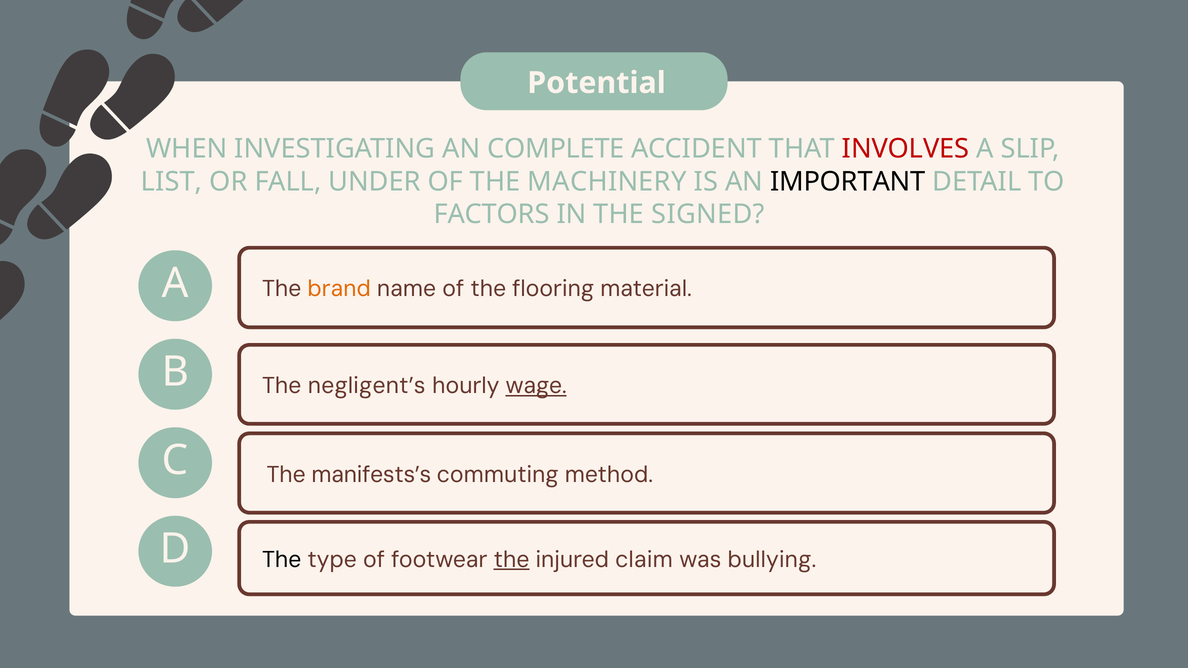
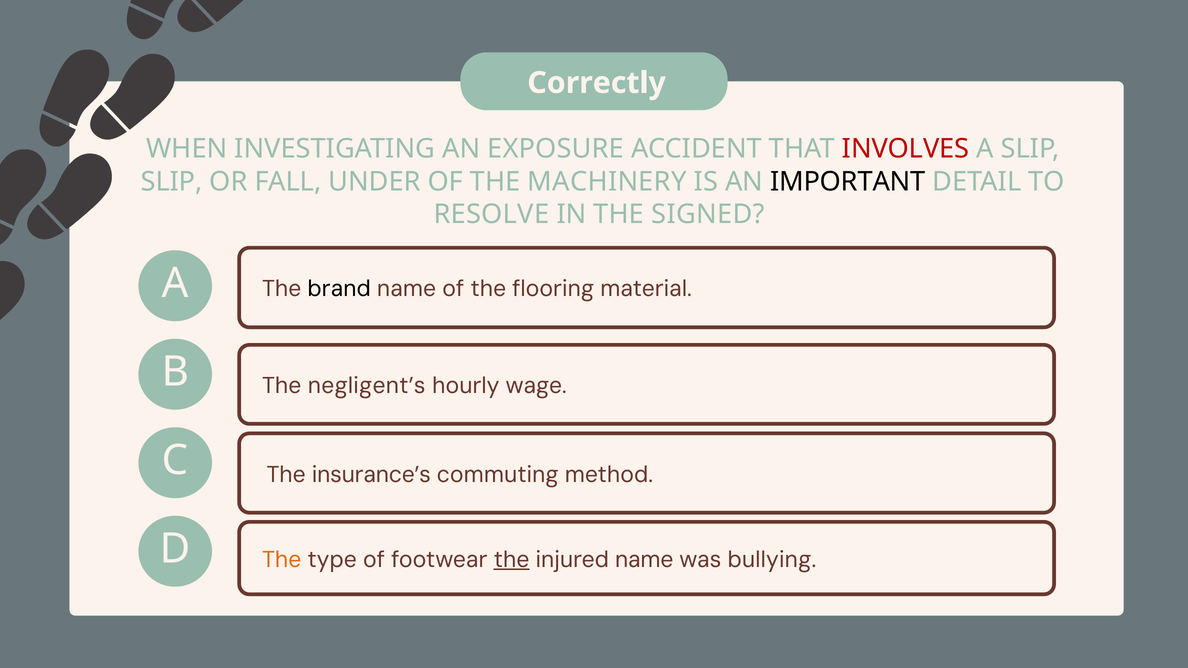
Potential: Potential -> Correctly
COMPLETE: COMPLETE -> EXPOSURE
LIST at (172, 182): LIST -> SLIP
FACTORS: FACTORS -> RESOLVE
brand colour: orange -> black
wage underline: present -> none
manifests’s: manifests’s -> insurance’s
The at (282, 560) colour: black -> orange
injured claim: claim -> name
